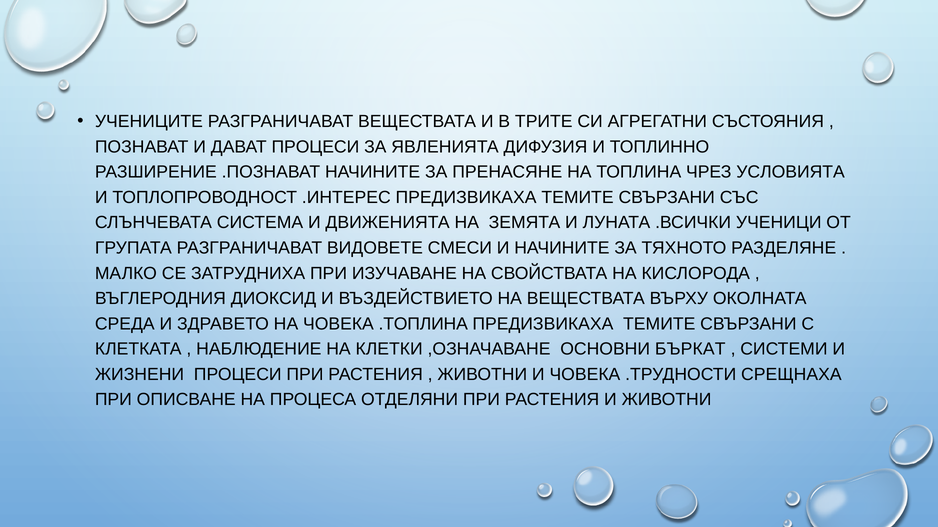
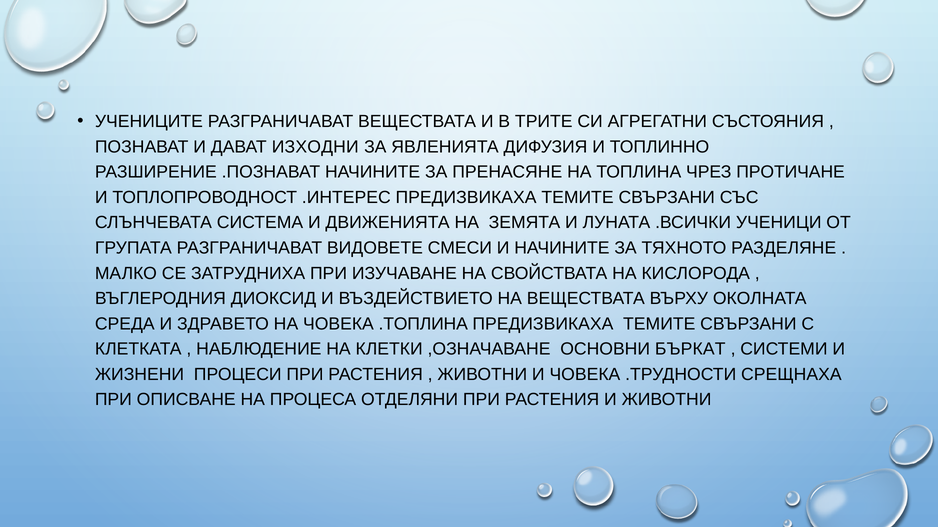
ДАВАТ ПРОЦЕСИ: ПРОЦЕСИ -> ИЗХОДНИ
УСЛОВИЯТА: УСЛОВИЯТА -> ПРОТИЧАНЕ
